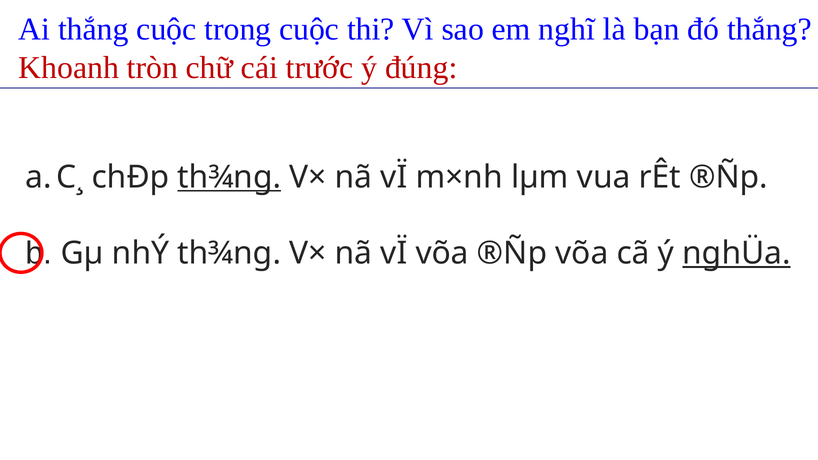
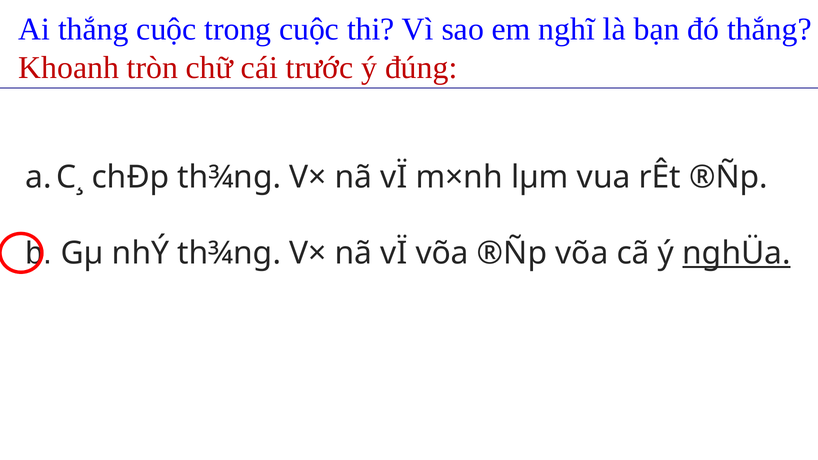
th¾ng at (229, 177) underline: present -> none
